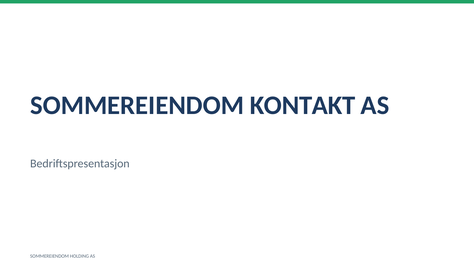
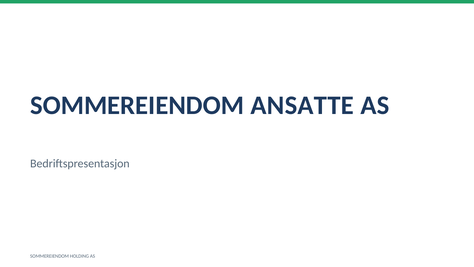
KONTAKT: KONTAKT -> ANSATTE
